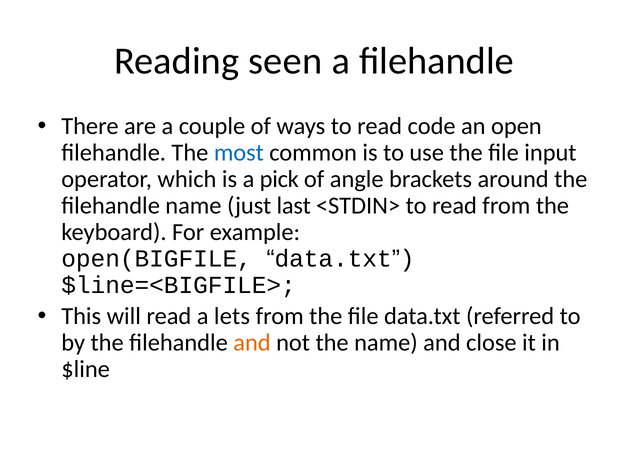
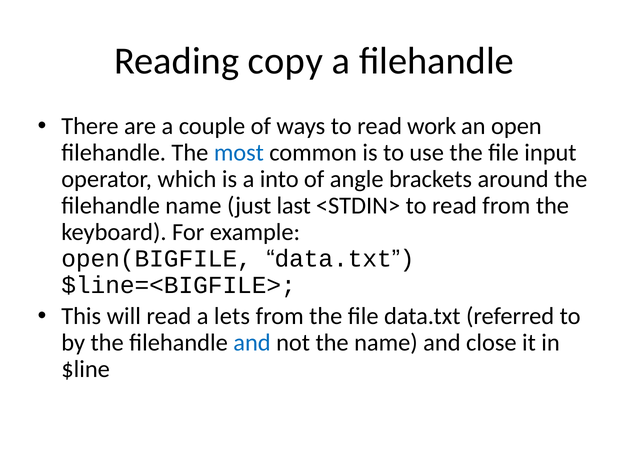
seen: seen -> copy
code: code -> work
pick: pick -> into
and at (252, 343) colour: orange -> blue
